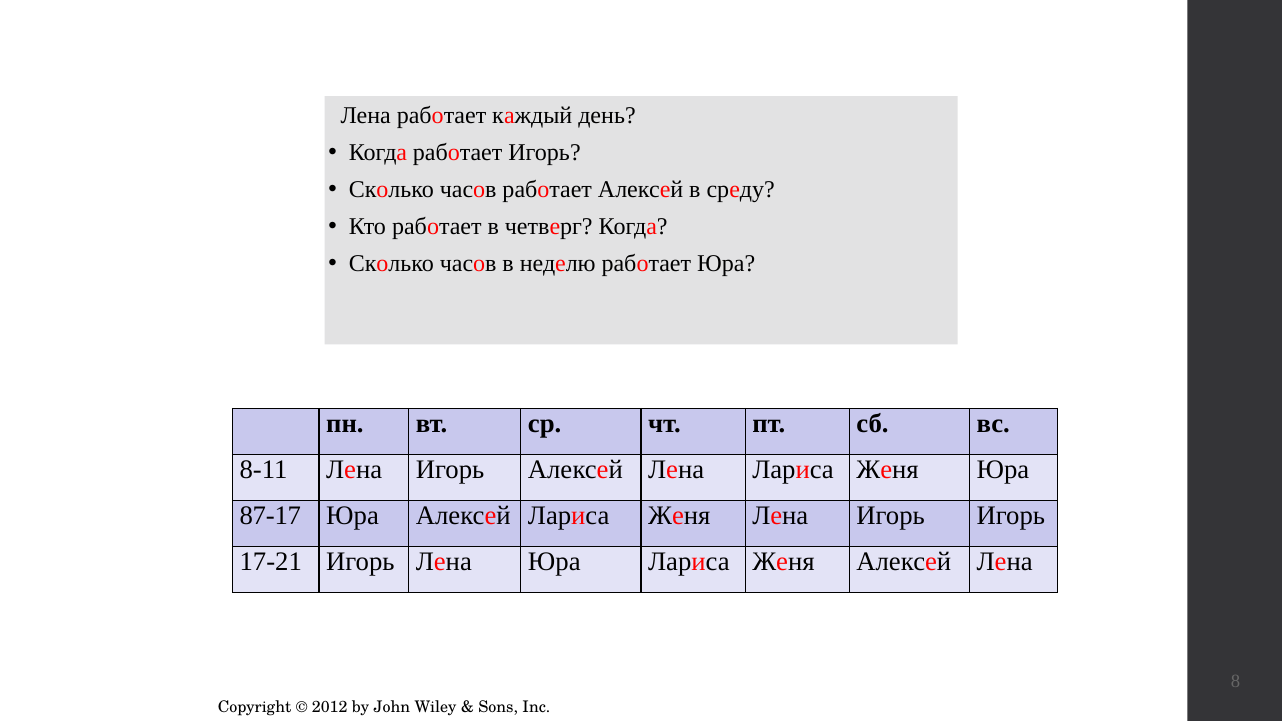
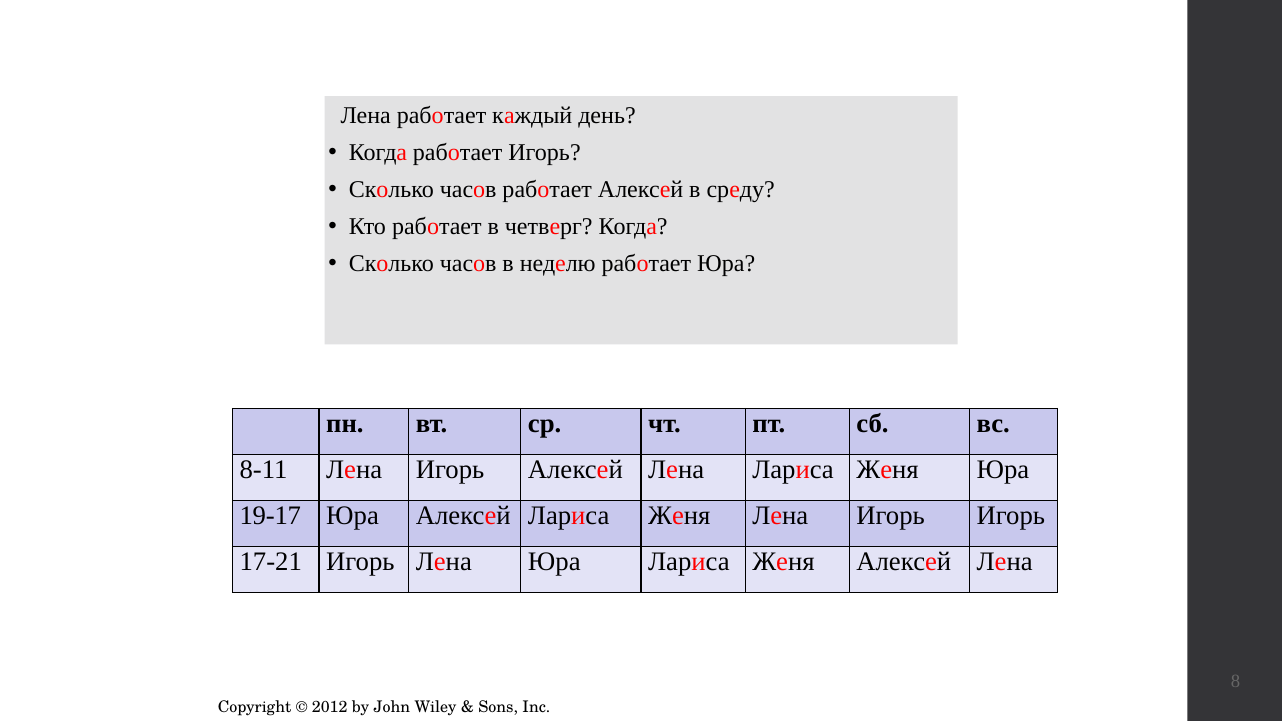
87-17: 87-17 -> 19-17
